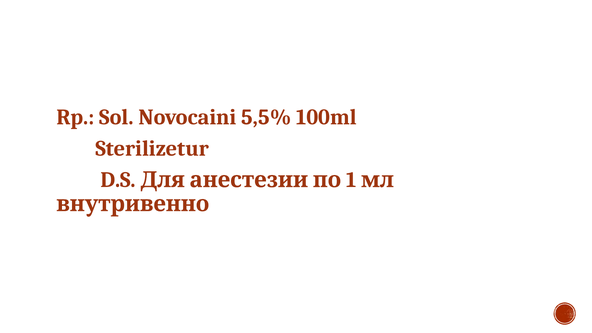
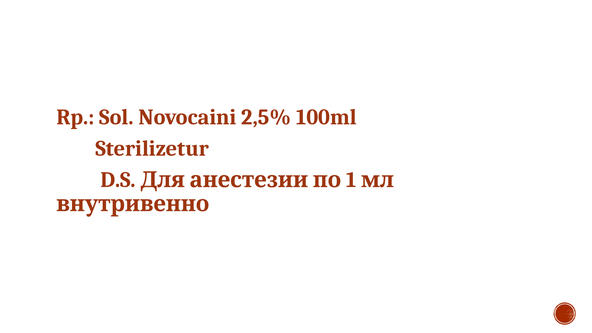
5,5%: 5,5% -> 2,5%
